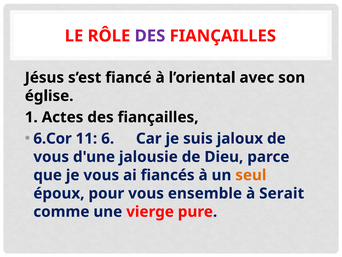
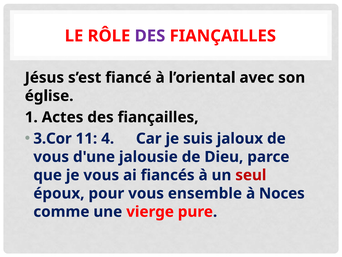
6.Cor: 6.Cor -> 3.Cor
6: 6 -> 4
seul colour: orange -> red
Serait: Serait -> Noces
